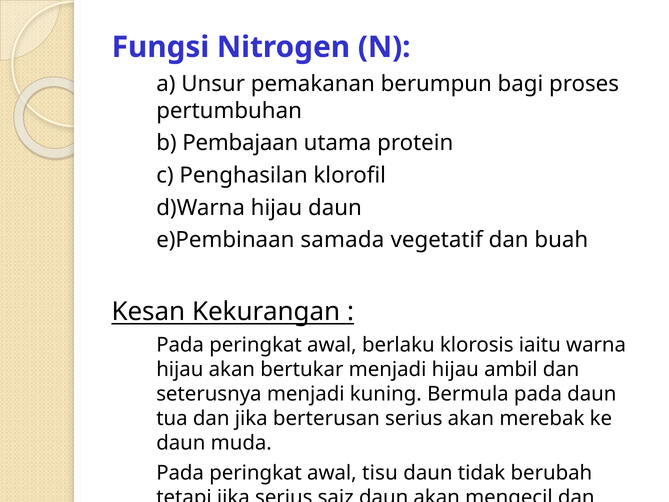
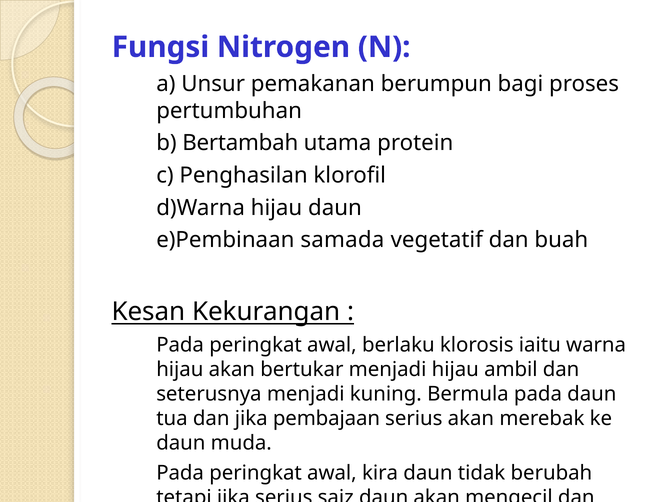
Pembajaan: Pembajaan -> Bertambah
berterusan: berterusan -> pembajaan
tisu: tisu -> kira
